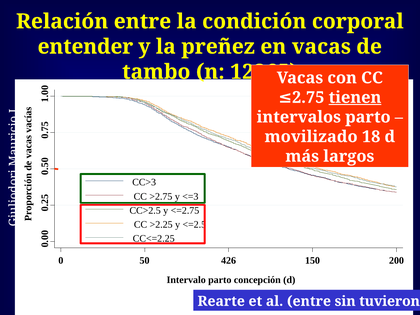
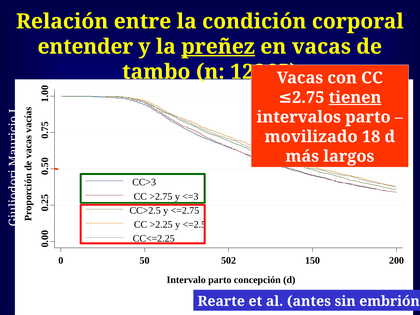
preñez underline: none -> present
426: 426 -> 502
al entre: entre -> antes
tuvieron: tuvieron -> embrión
